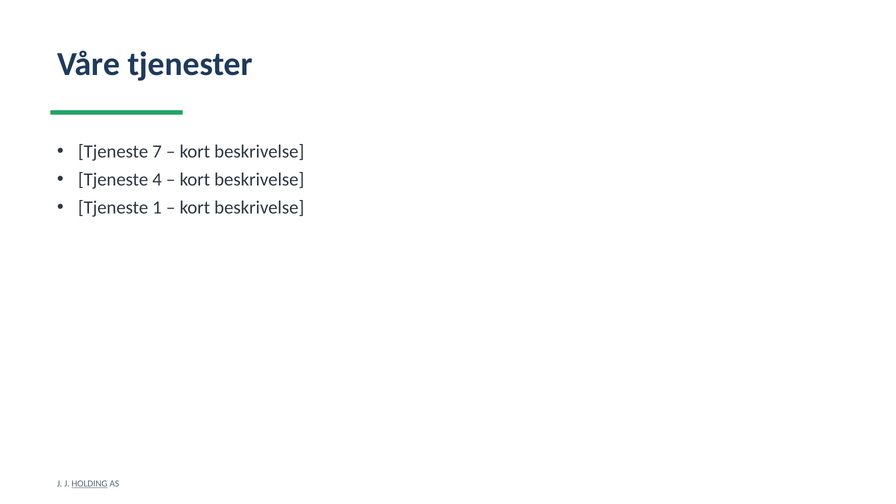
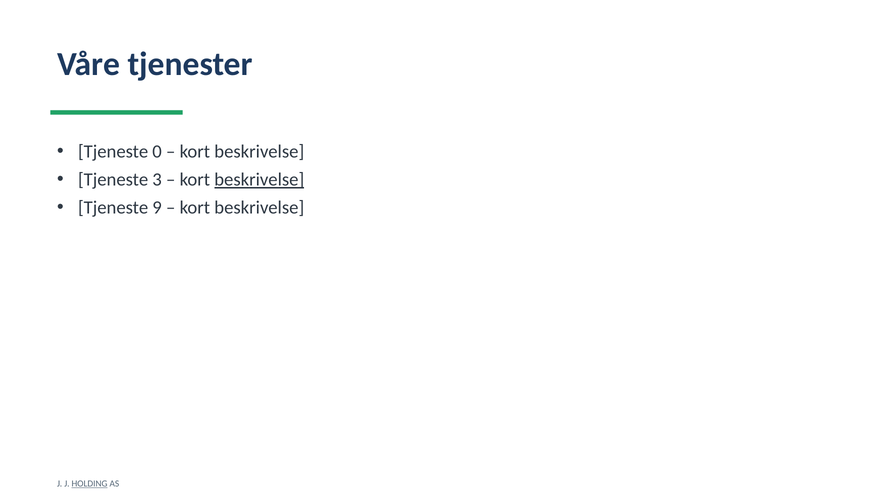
7: 7 -> 0
4: 4 -> 3
beskrivelse at (259, 180) underline: none -> present
1: 1 -> 9
